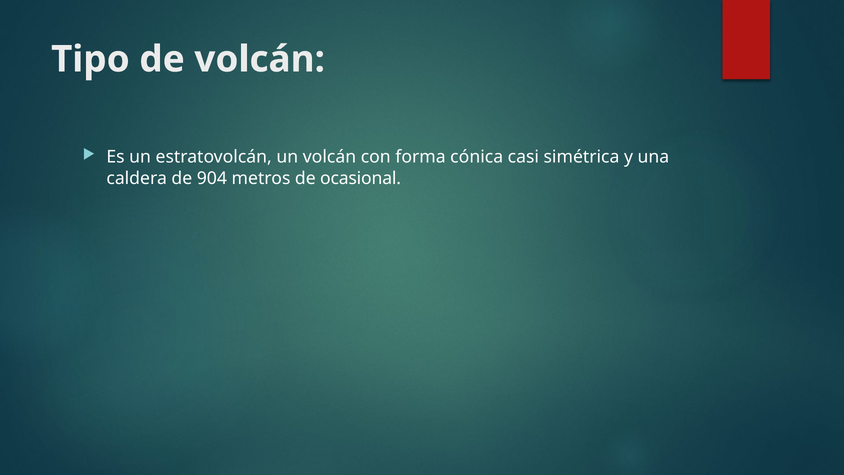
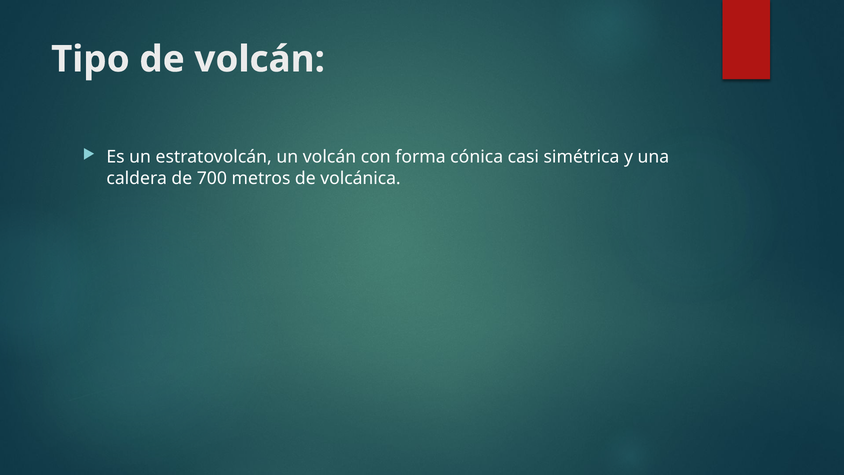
904: 904 -> 700
ocasional: ocasional -> volcánica
